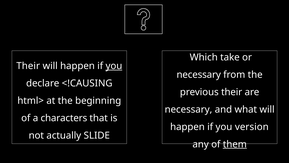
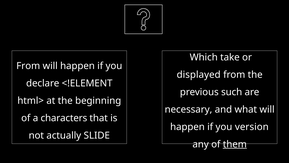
Their at (28, 66): Their -> From
you at (114, 66) underline: present -> none
necessary at (199, 74): necessary -> displayed
<!CAUSING: <!CAUSING -> <!ELEMENT
previous their: their -> such
